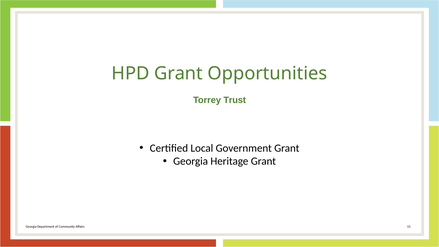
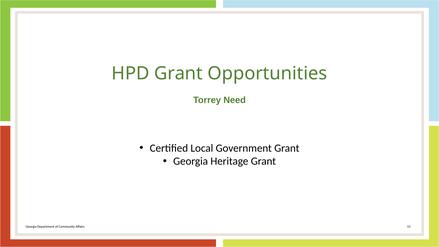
Trust: Trust -> Need
